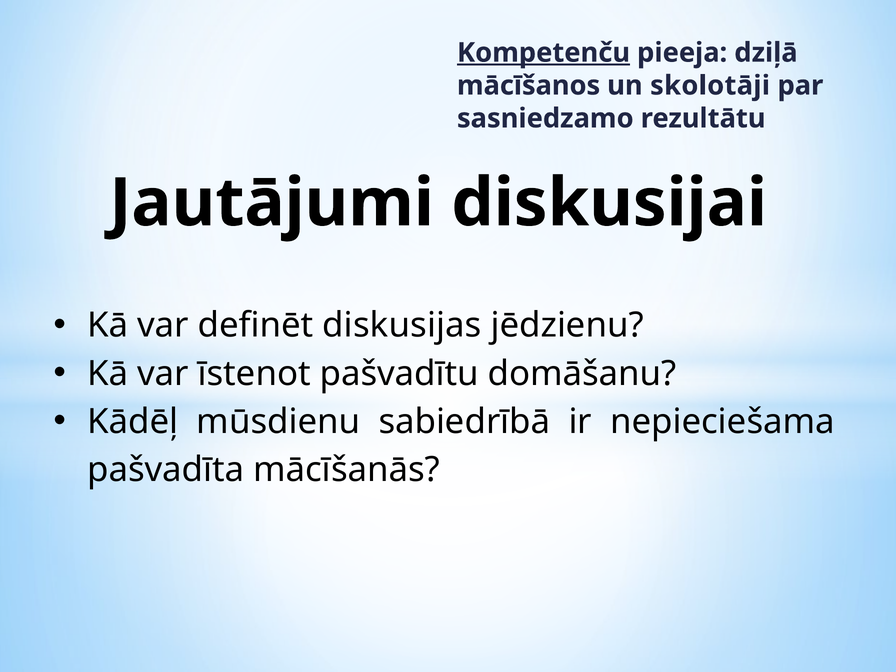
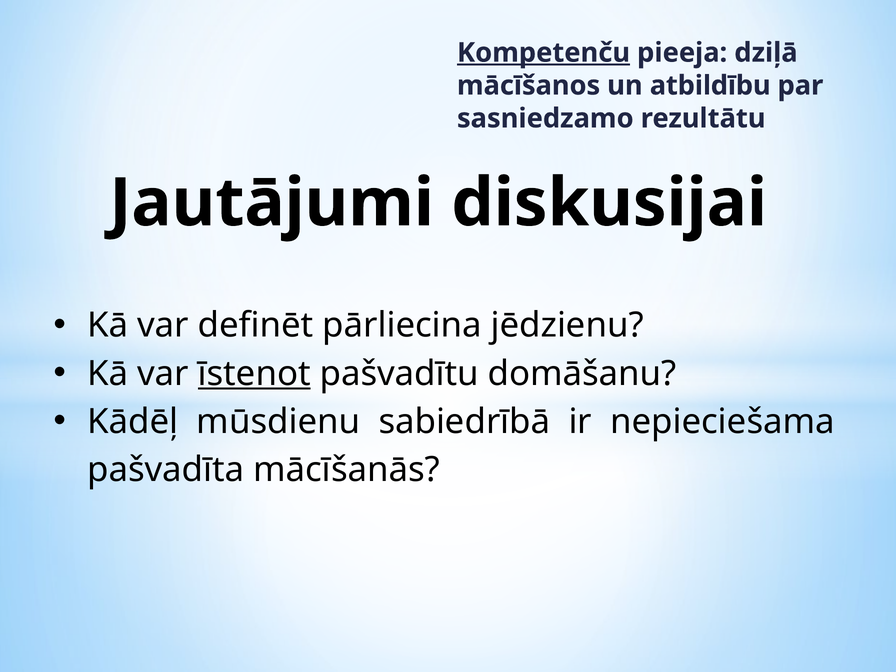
skolotāji: skolotāji -> atbildību
diskusijas: diskusijas -> pārliecina
īstenot underline: none -> present
